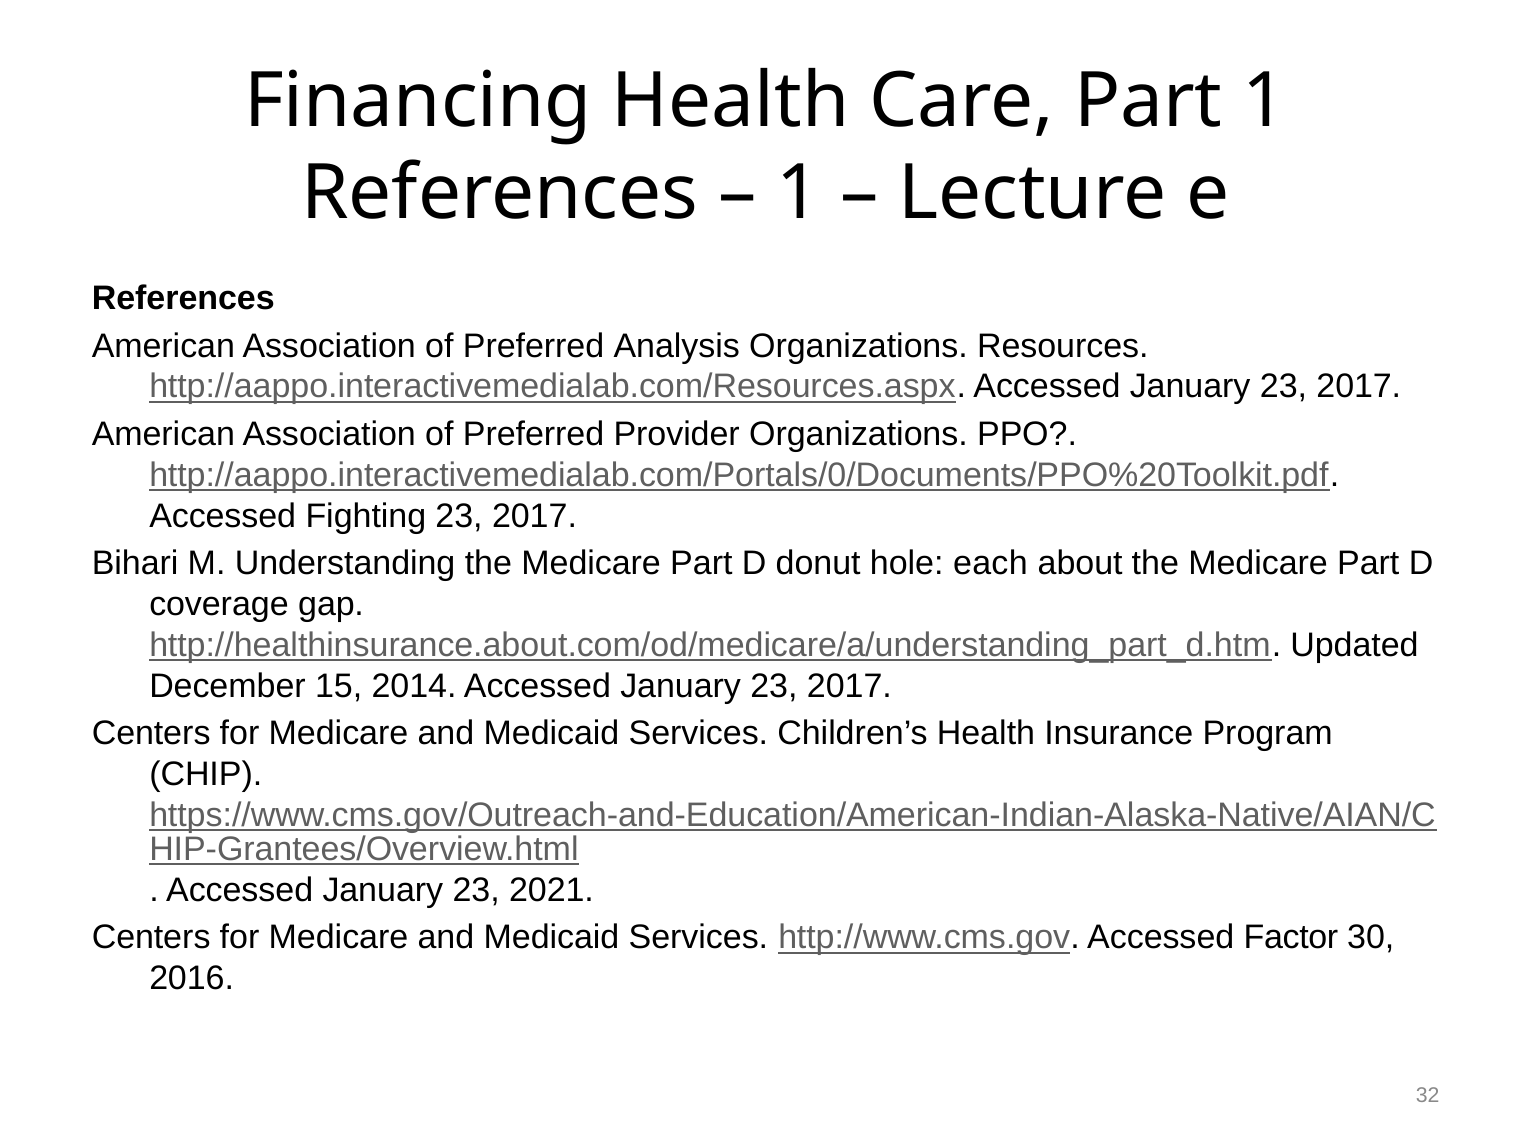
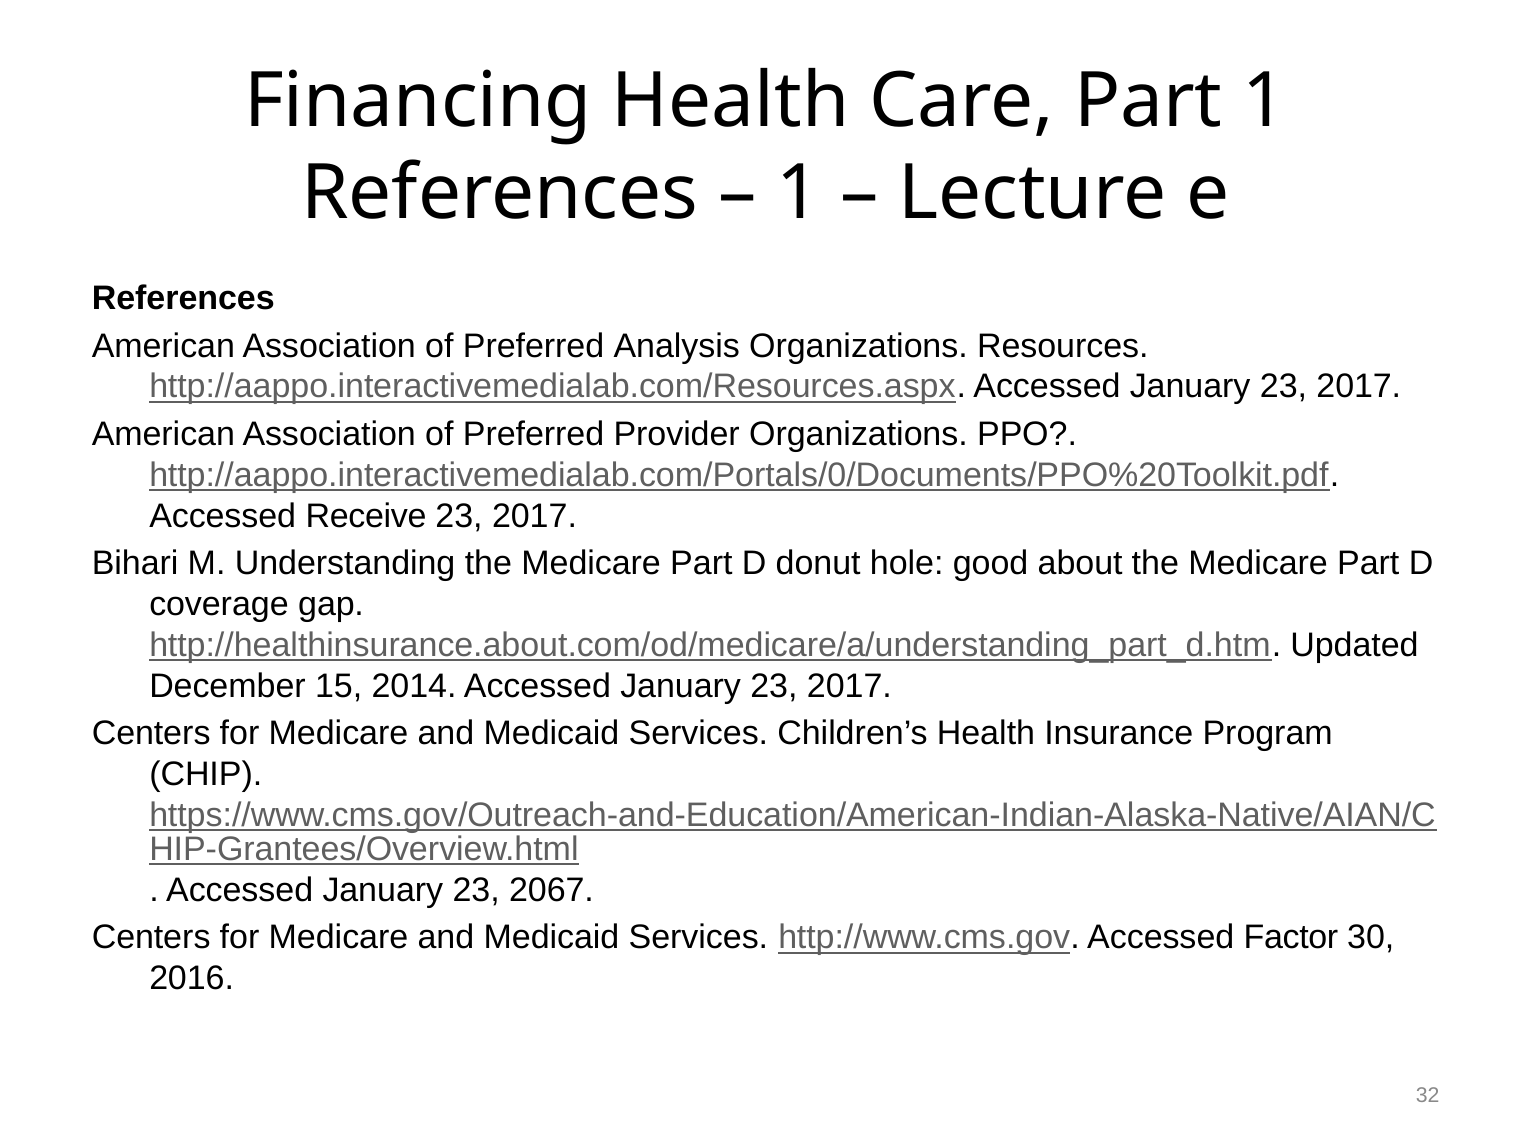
Fighting: Fighting -> Receive
each: each -> good
2021: 2021 -> 2067
